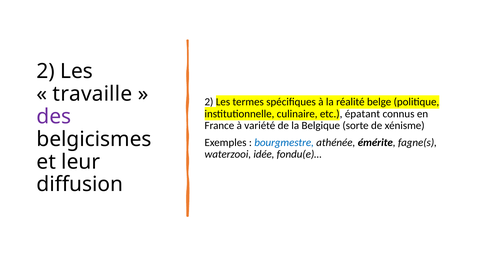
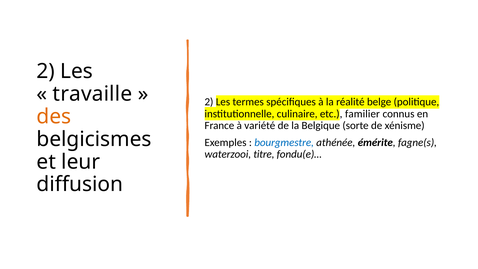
épatant: épatant -> familier
des colour: purple -> orange
idée: idée -> titre
